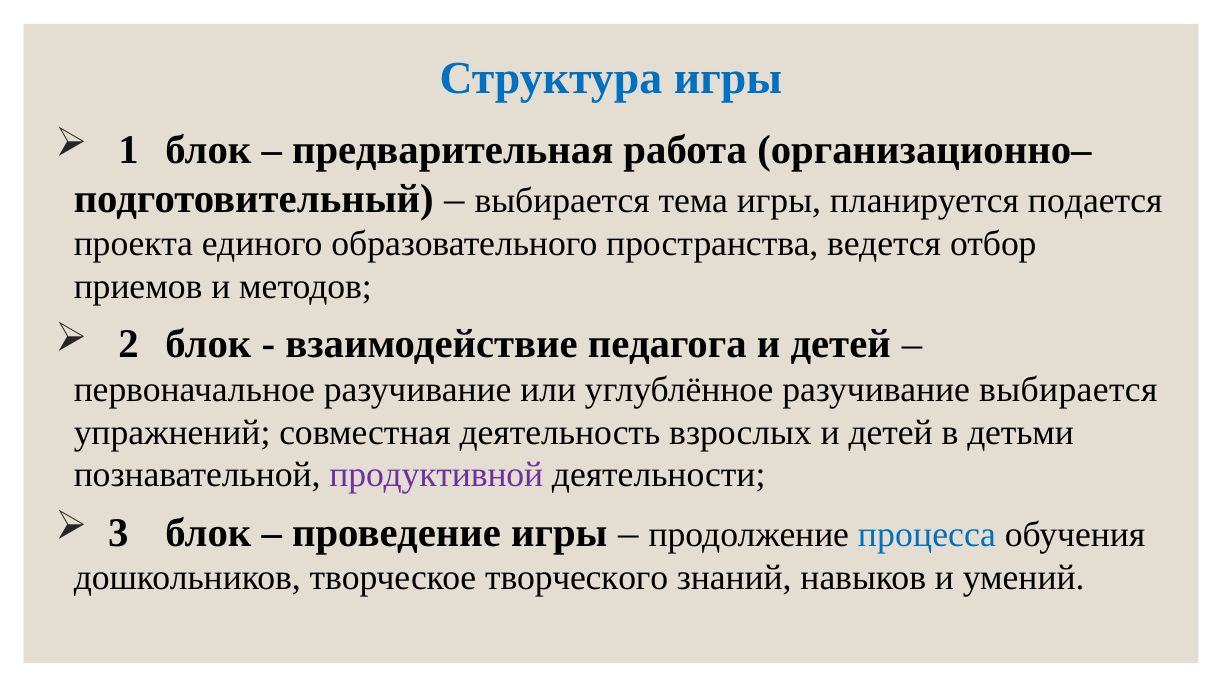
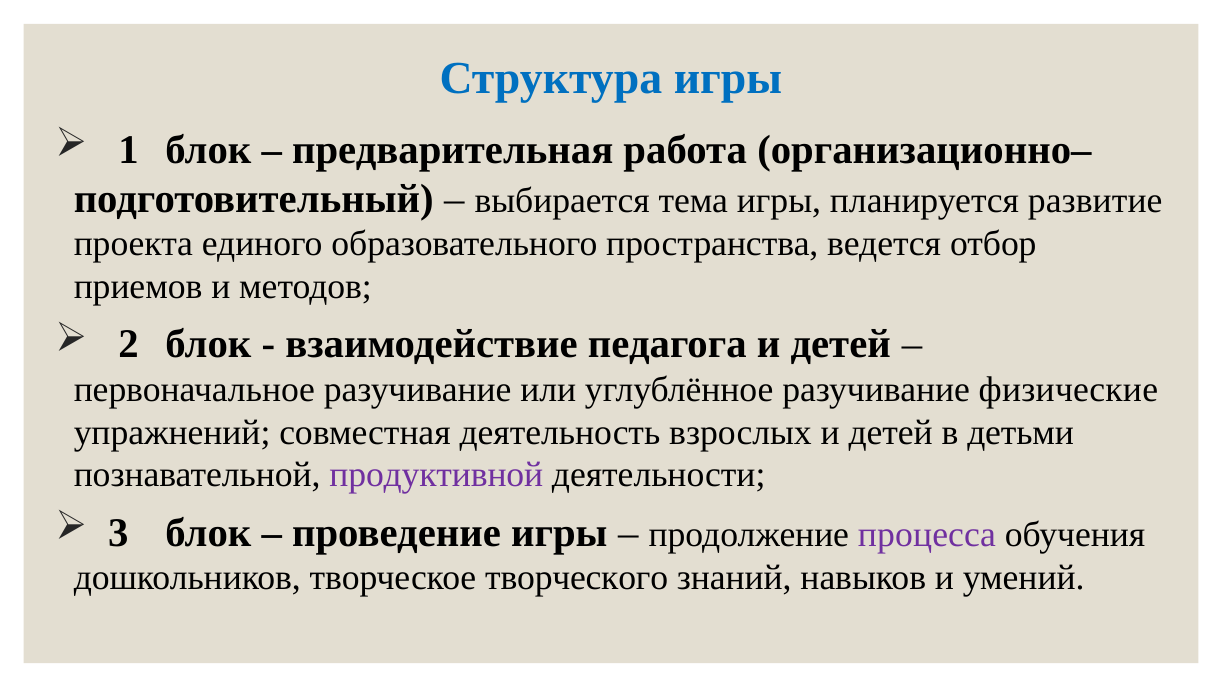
подается: подается -> развитие
разучивание выбирается: выбирается -> физические
процесса colour: blue -> purple
